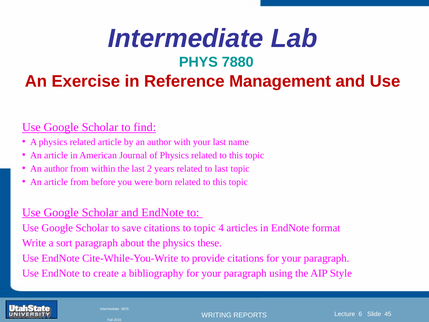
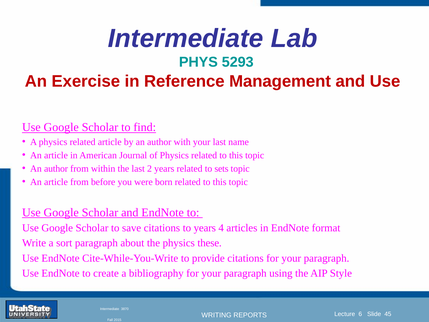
7880: 7880 -> 5293
to last: last -> sets
to topic: topic -> years
